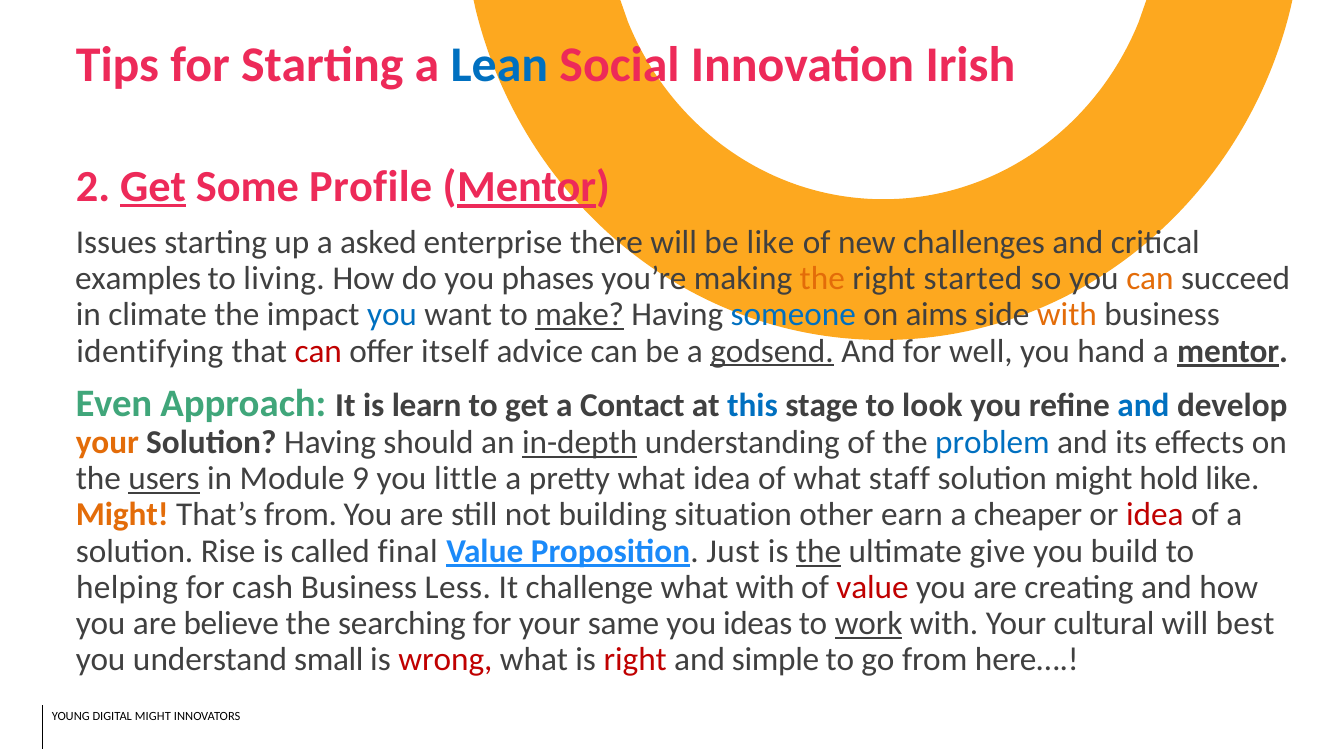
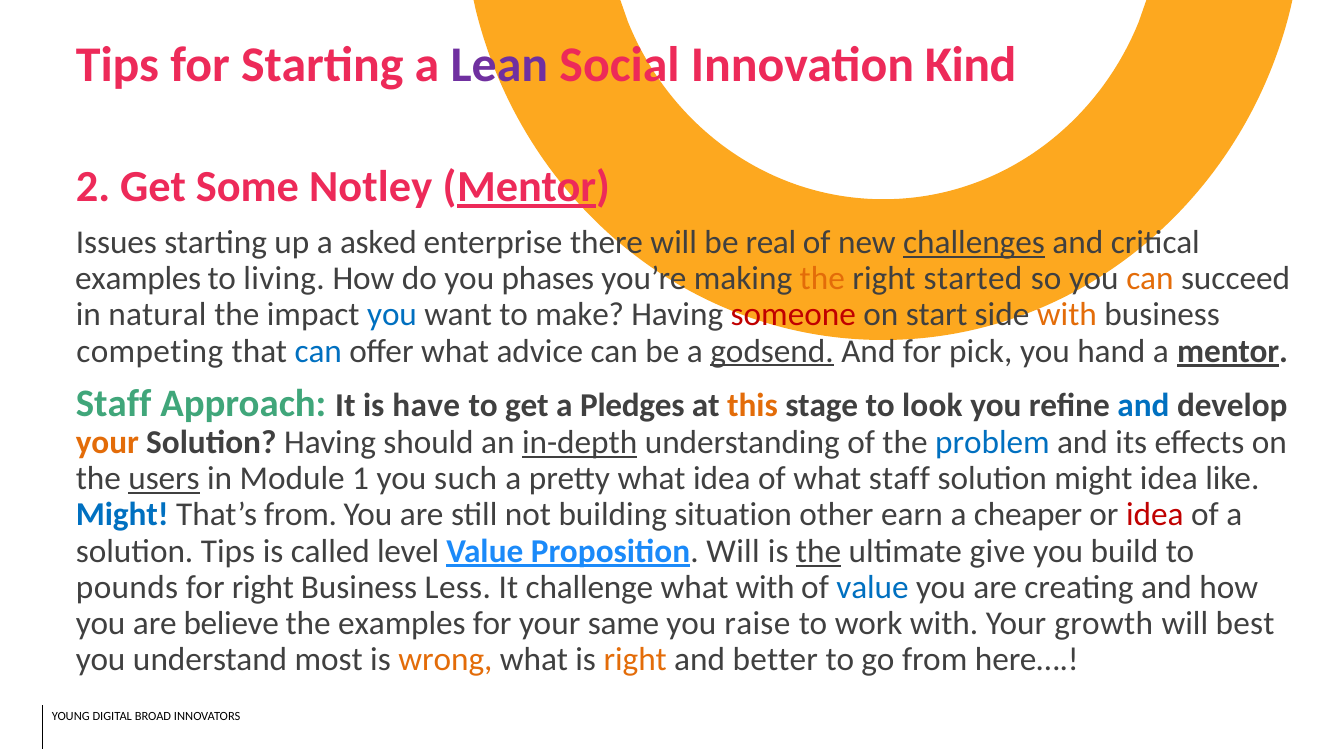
Lean colour: blue -> purple
Irish: Irish -> Kind
Get at (153, 187) underline: present -> none
Profile: Profile -> Notley
be like: like -> real
challenges underline: none -> present
climate: climate -> natural
make underline: present -> none
someone colour: blue -> red
aims: aims -> start
identifying: identifying -> competing
can at (318, 351) colour: red -> blue
offer itself: itself -> what
well: well -> pick
Even at (114, 404): Even -> Staff
learn: learn -> have
Contact: Contact -> Pledges
this colour: blue -> orange
9: 9 -> 1
little: little -> such
might hold: hold -> idea
Might at (122, 515) colour: orange -> blue
solution Rise: Rise -> Tips
final: final -> level
Proposition Just: Just -> Will
helping: helping -> pounds
for cash: cash -> right
value at (873, 587) colour: red -> blue
the searching: searching -> examples
ideas: ideas -> raise
work underline: present -> none
cultural: cultural -> growth
small: small -> most
wrong colour: red -> orange
right at (635, 659) colour: red -> orange
simple: simple -> better
MIGHT at (153, 716): MIGHT -> BROAD
